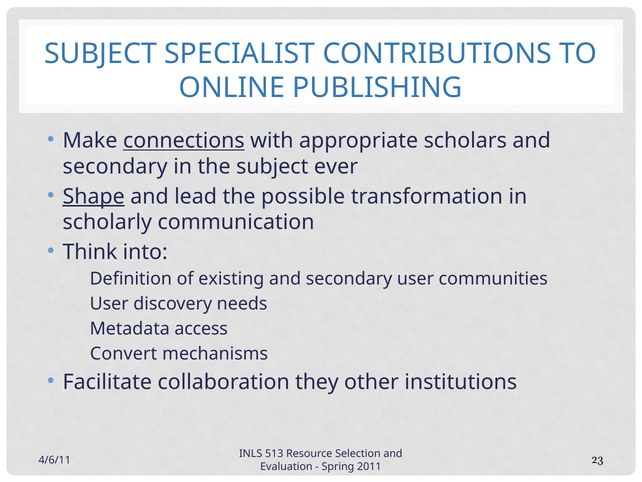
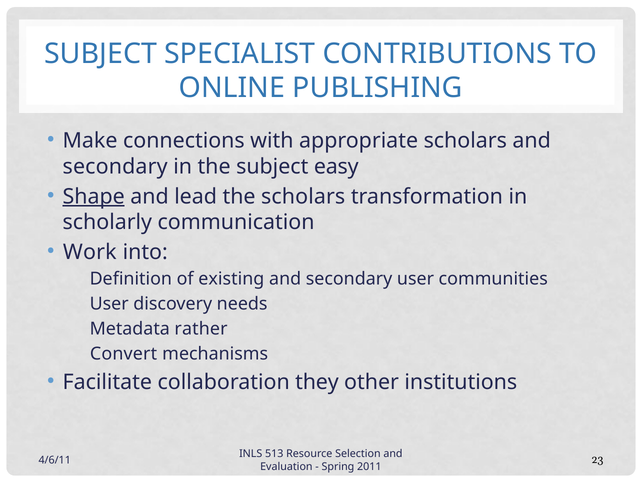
connections underline: present -> none
ever: ever -> easy
the possible: possible -> scholars
Think: Think -> Work
access: access -> rather
